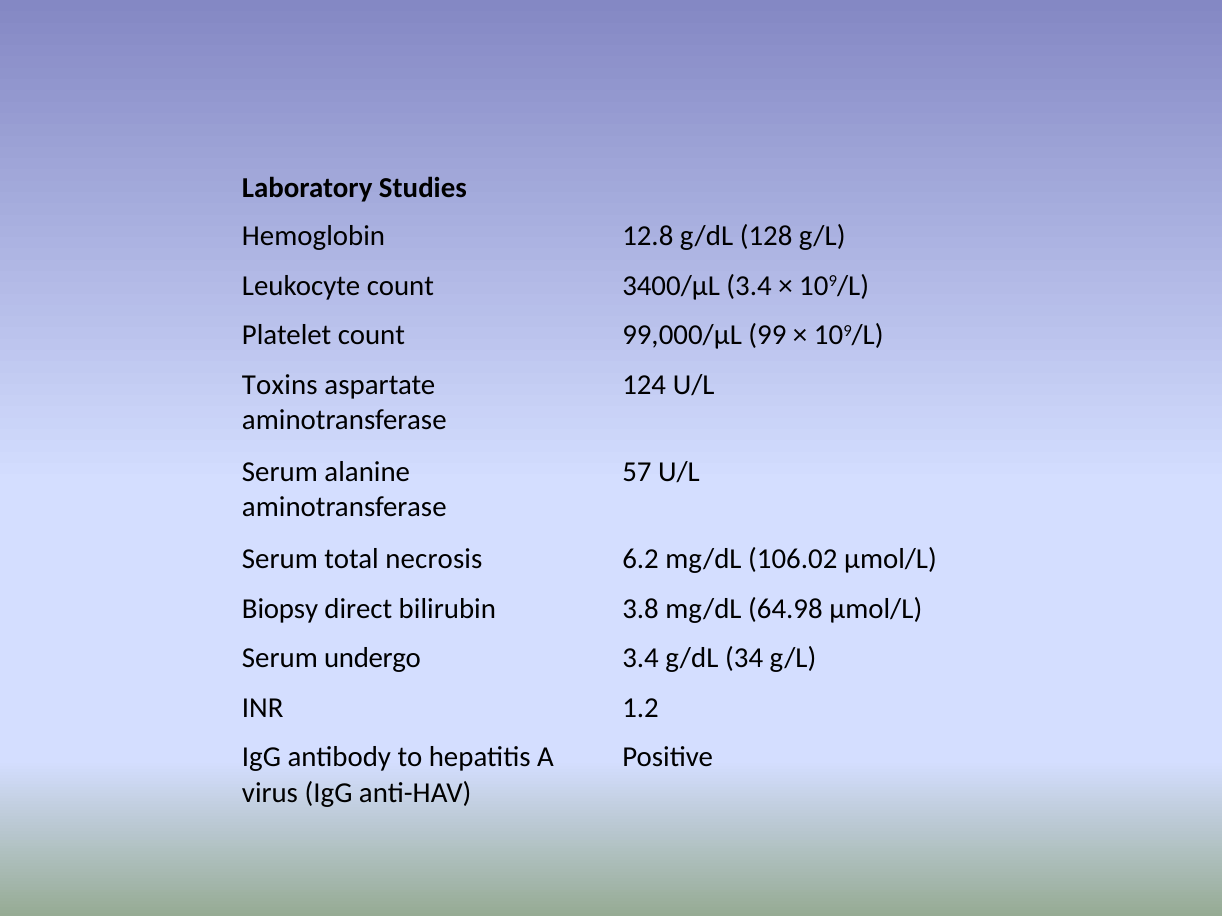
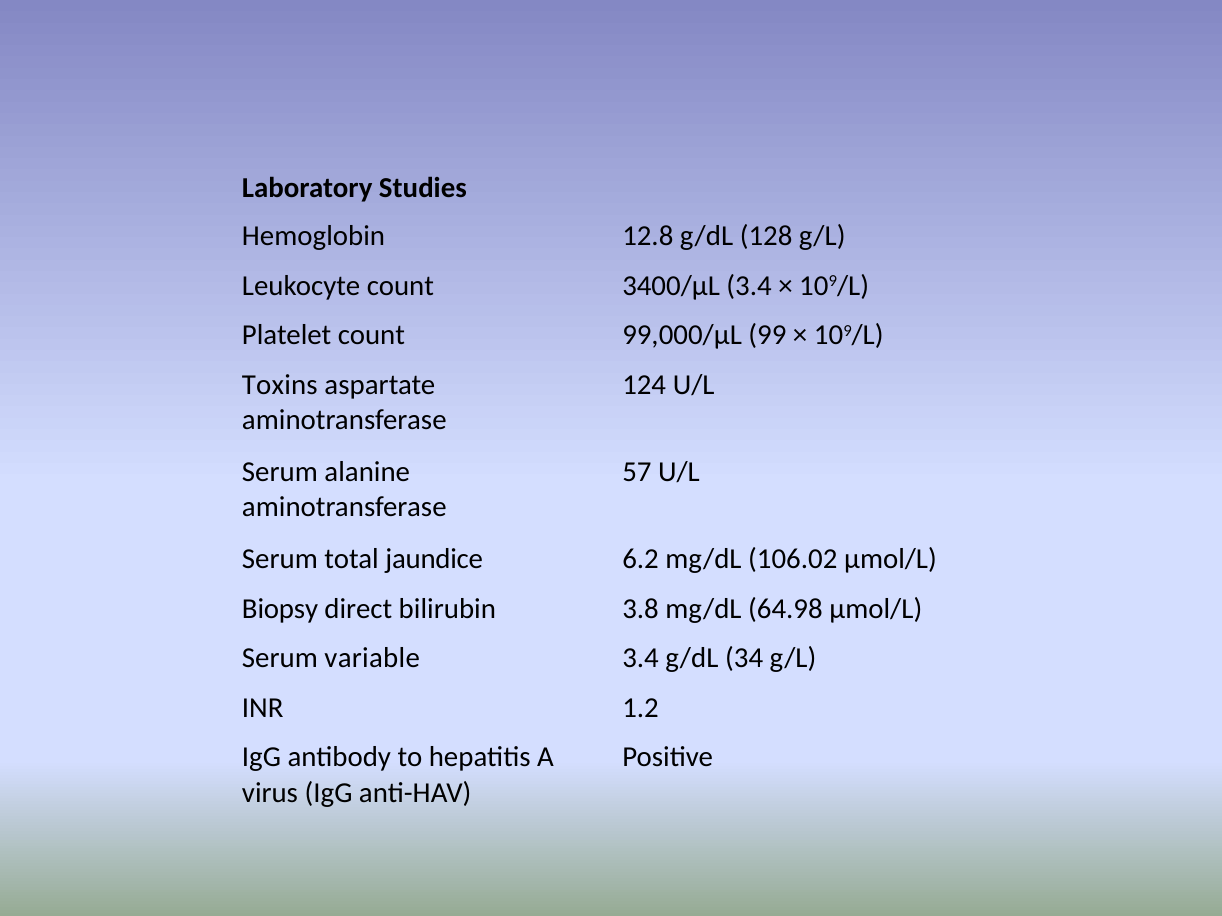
necrosis: necrosis -> jaundice
undergo: undergo -> variable
